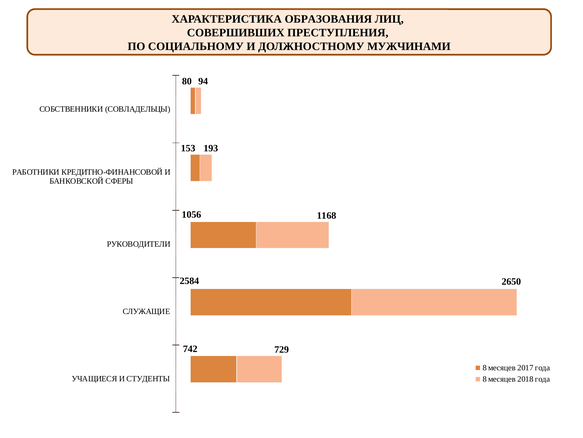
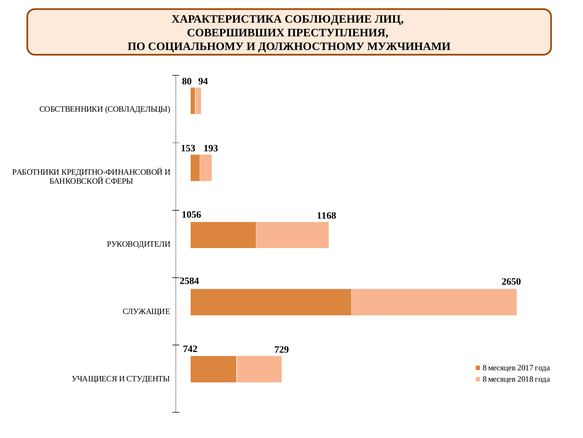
ОБРАЗОВАНИЯ: ОБРАЗОВАНИЯ -> СОБЛЮДЕНИЕ
